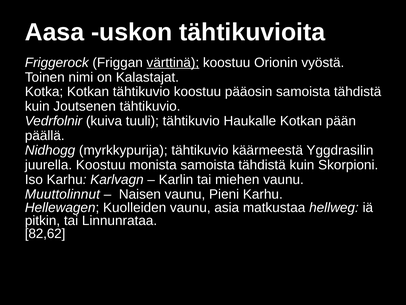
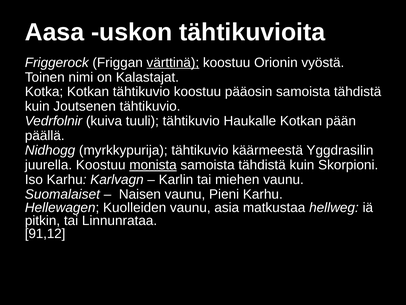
monista underline: none -> present
Muuttolinnut: Muuttolinnut -> Suomalaiset
82,62: 82,62 -> 91,12
